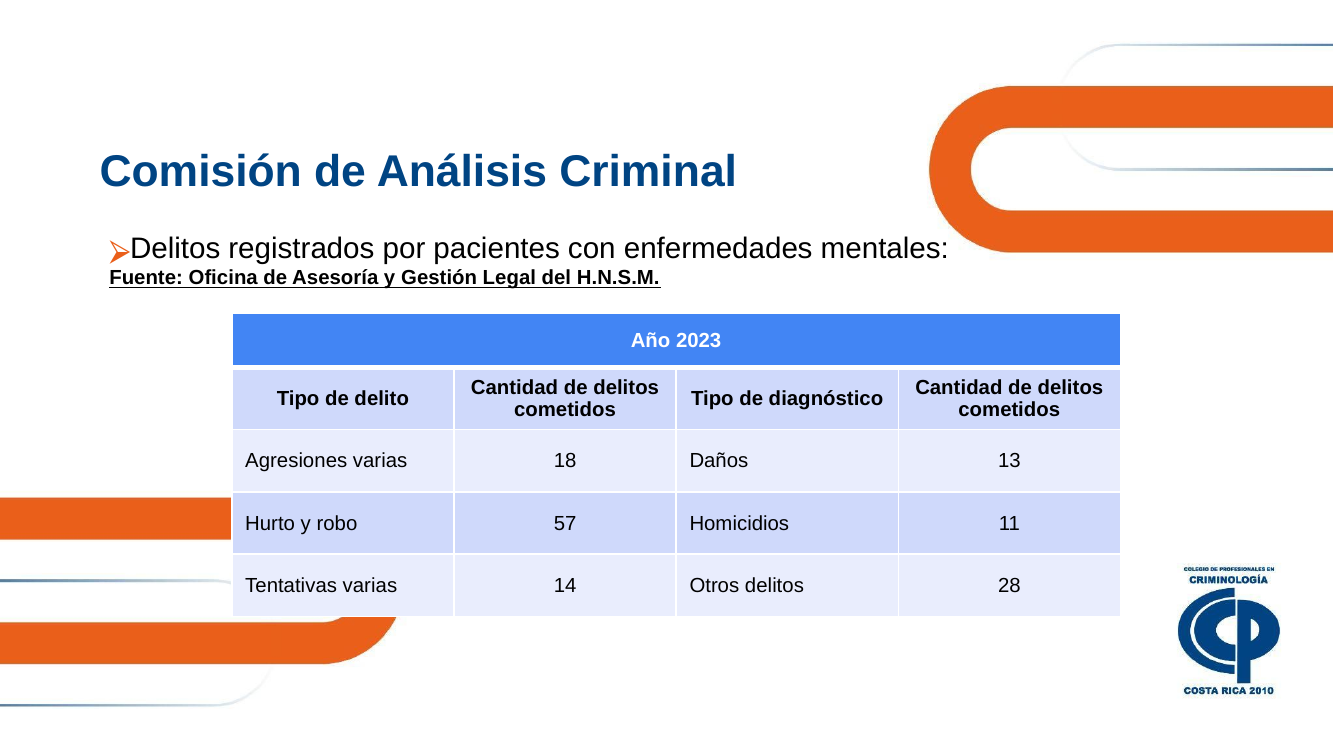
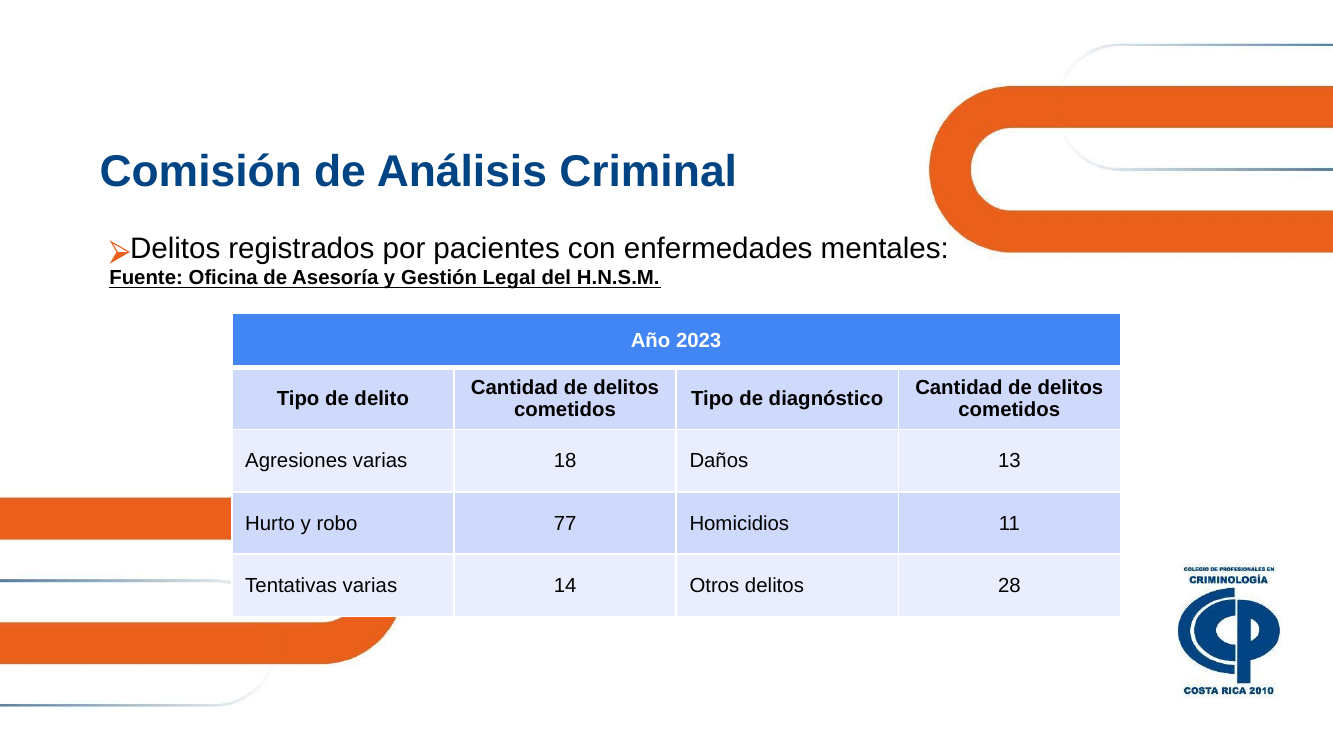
57: 57 -> 77
